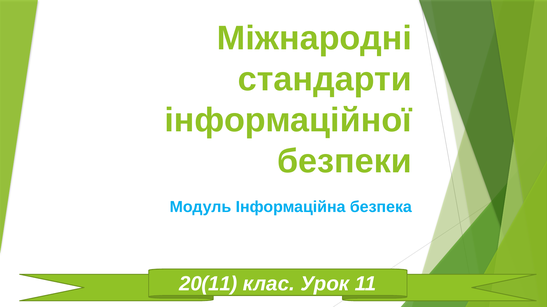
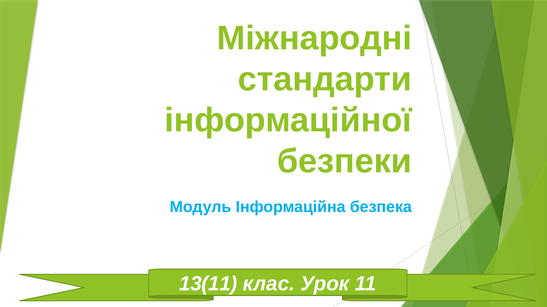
20(11: 20(11 -> 13(11
